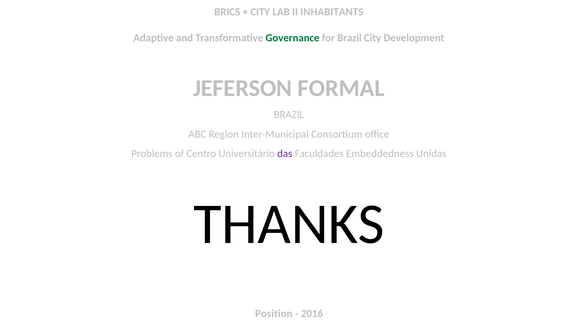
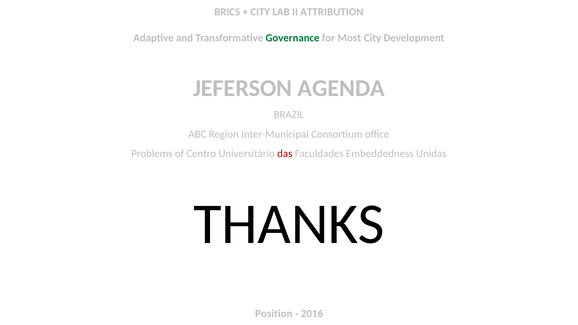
INHABITANTS: INHABITANTS -> ATTRIBUTION
for Brazil: Brazil -> Most
FORMAL: FORMAL -> AGENDA
das colour: purple -> red
